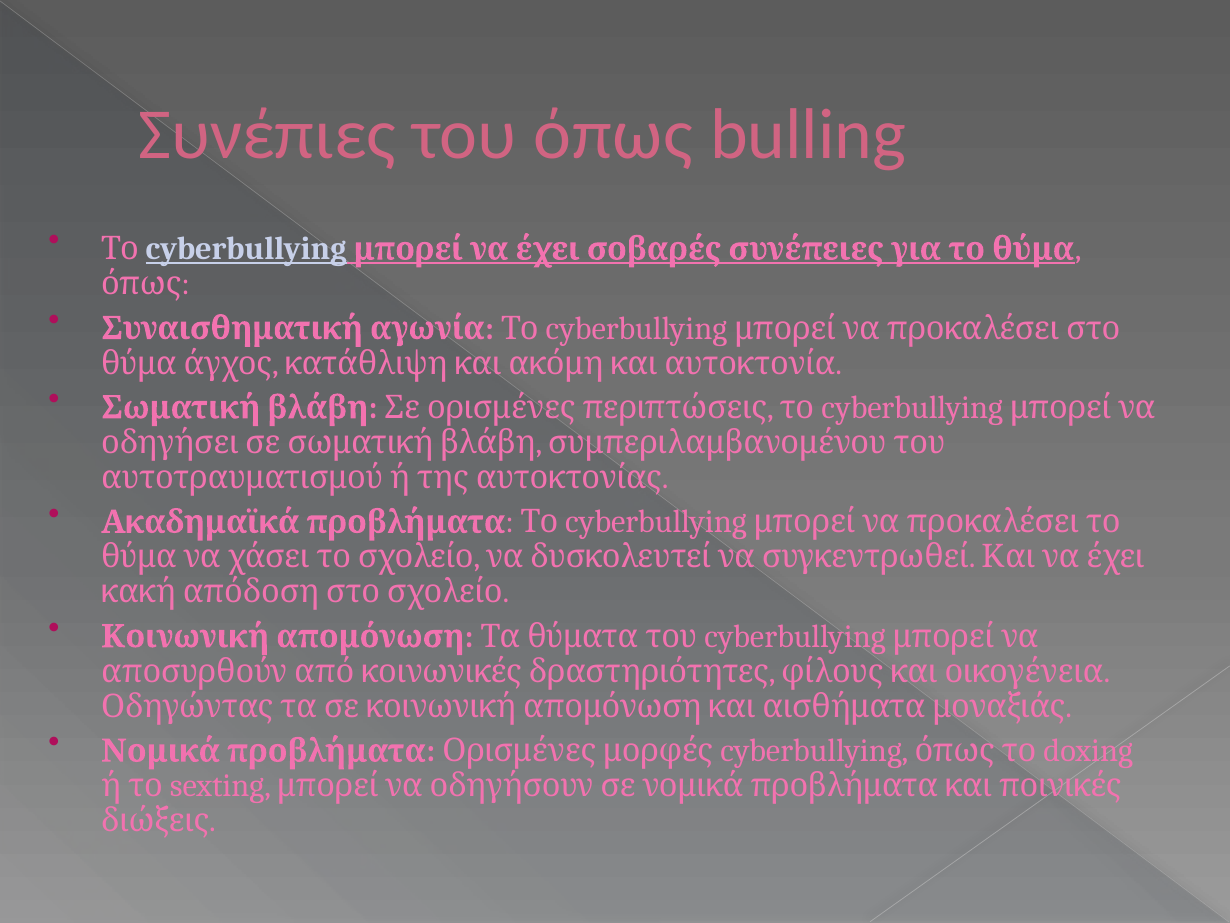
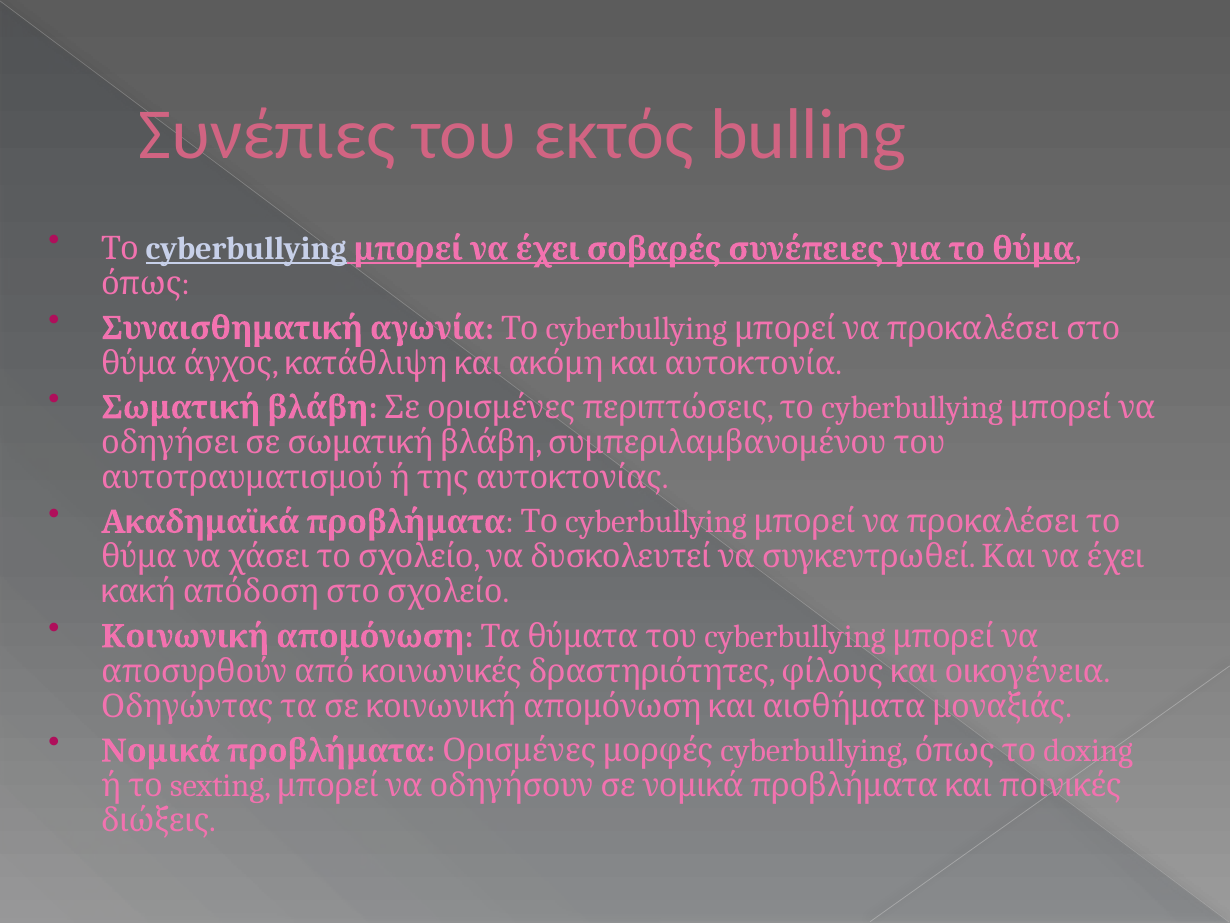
του όπως: όπως -> εκτός
